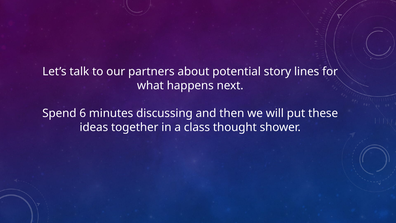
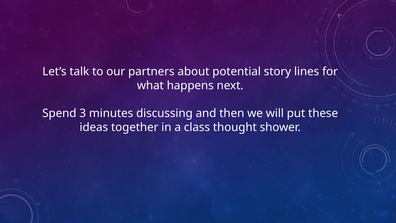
6: 6 -> 3
